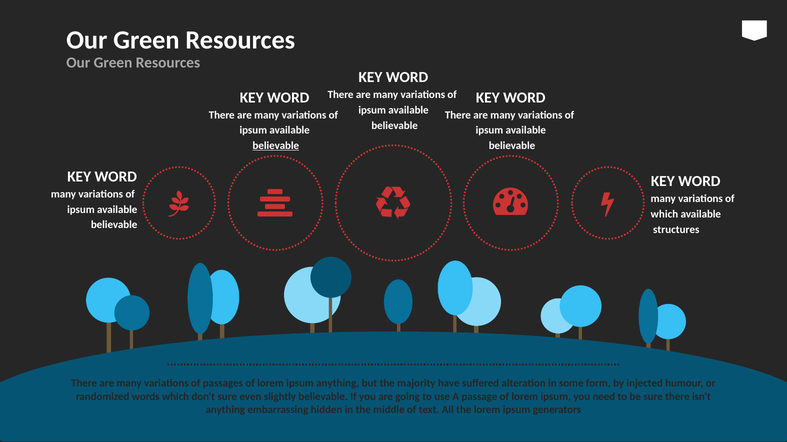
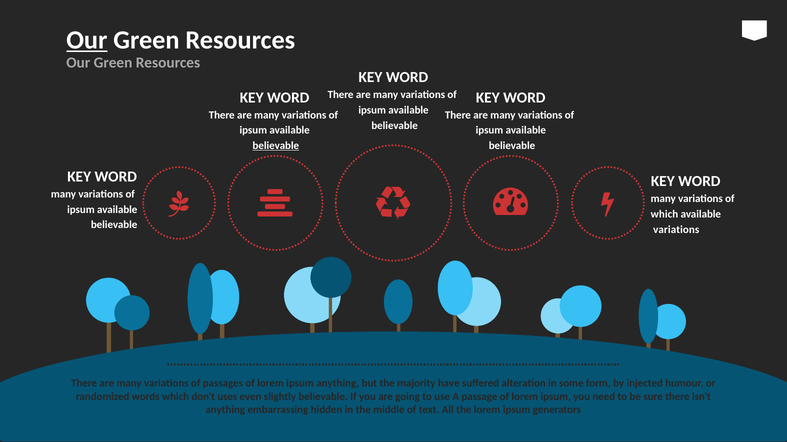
Our at (87, 40) underline: none -> present
structures at (676, 230): structures -> variations
don't sure: sure -> uses
